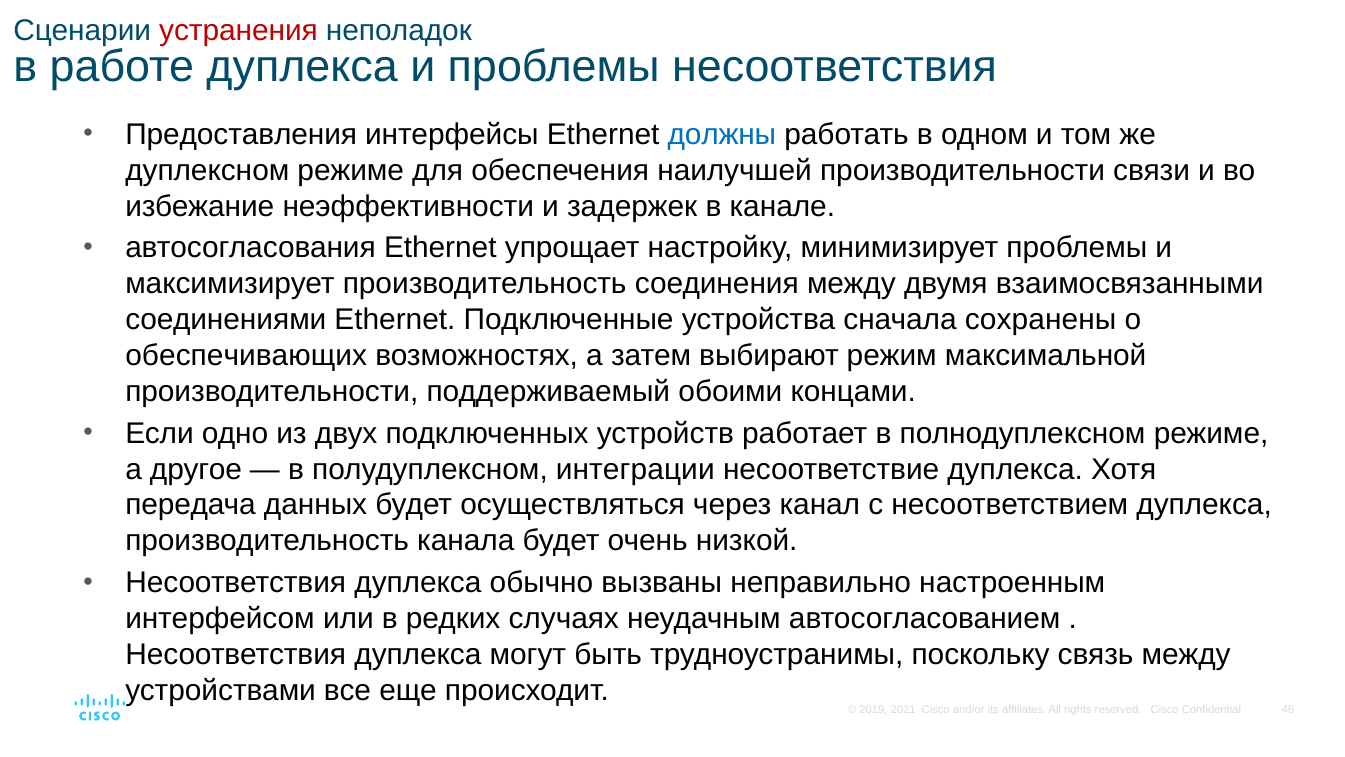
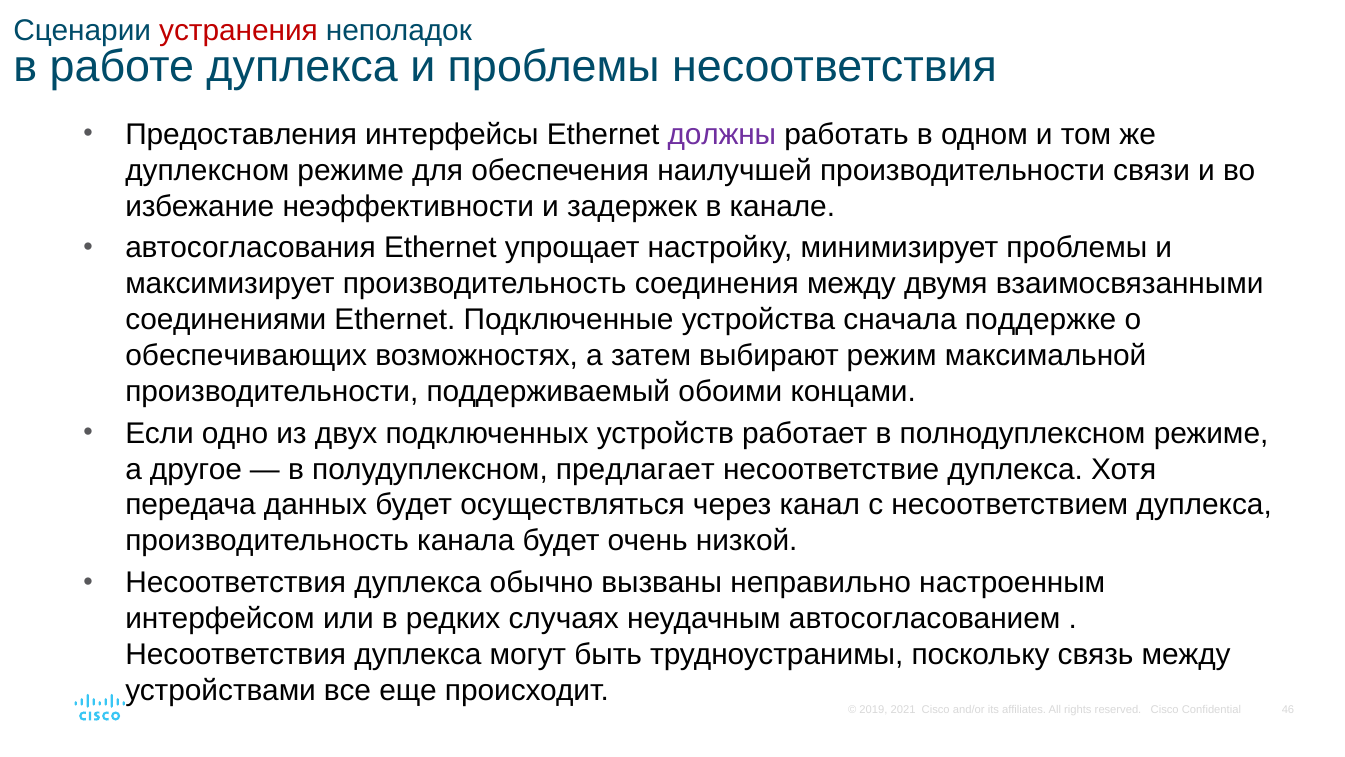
должны colour: blue -> purple
сохранены: сохранены -> поддержке
интеграции: интеграции -> предлагает
